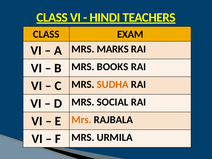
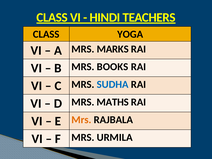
EXAM: EXAM -> YOGA
SUDHA colour: orange -> blue
SOCIAL: SOCIAL -> MATHS
